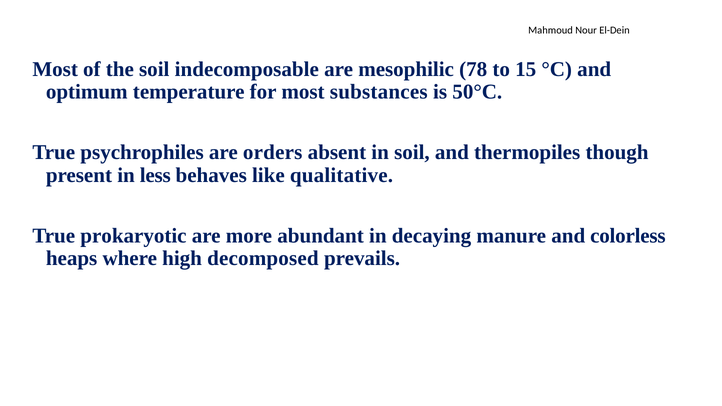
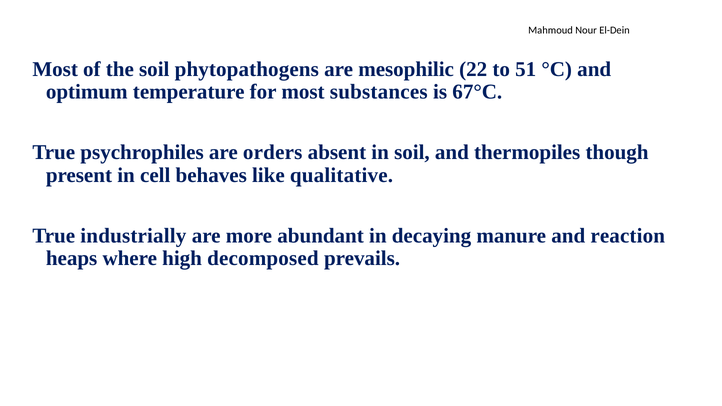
indecomposable: indecomposable -> phytopathogens
78: 78 -> 22
15: 15 -> 51
50°C: 50°C -> 67°C
less: less -> cell
prokaryotic: prokaryotic -> industrially
colorless: colorless -> reaction
